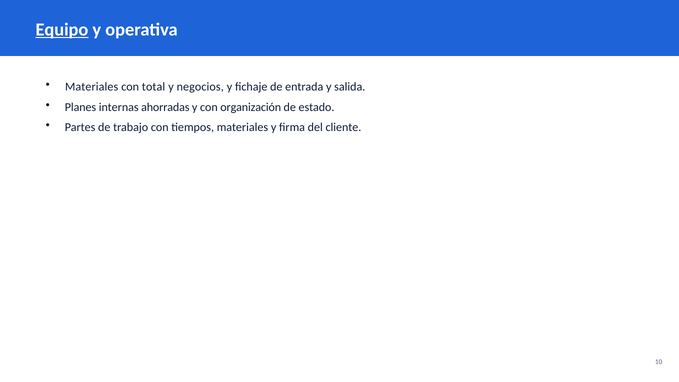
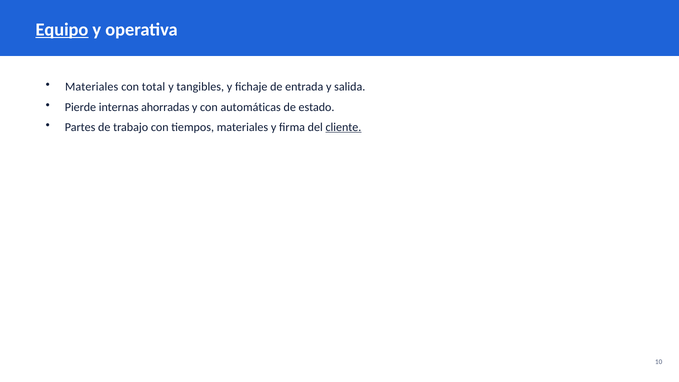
negocios: negocios -> tangibles
Planes: Planes -> Pierde
organización: organización -> automáticas
cliente underline: none -> present
